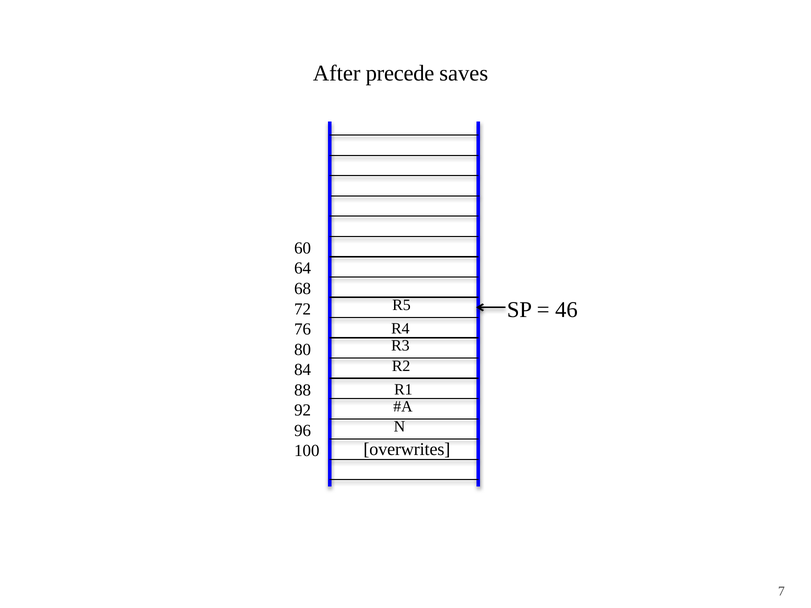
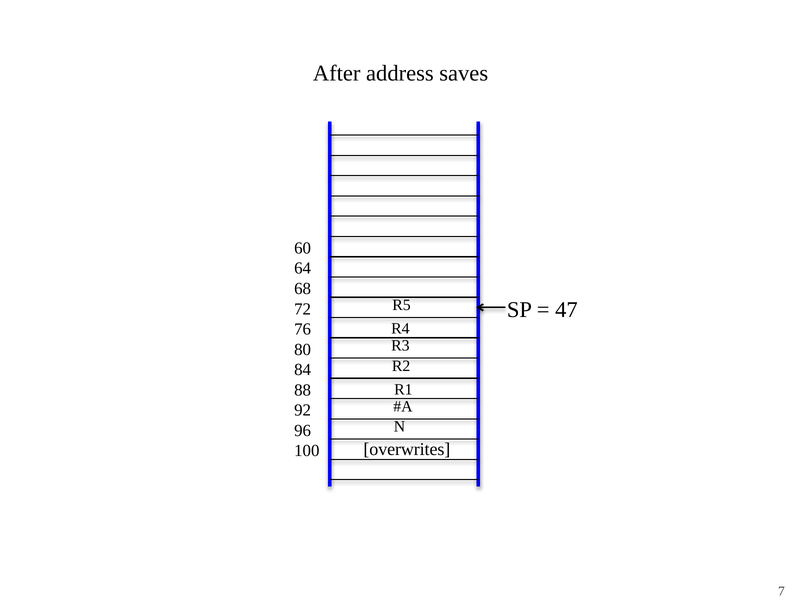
precede: precede -> address
46: 46 -> 47
